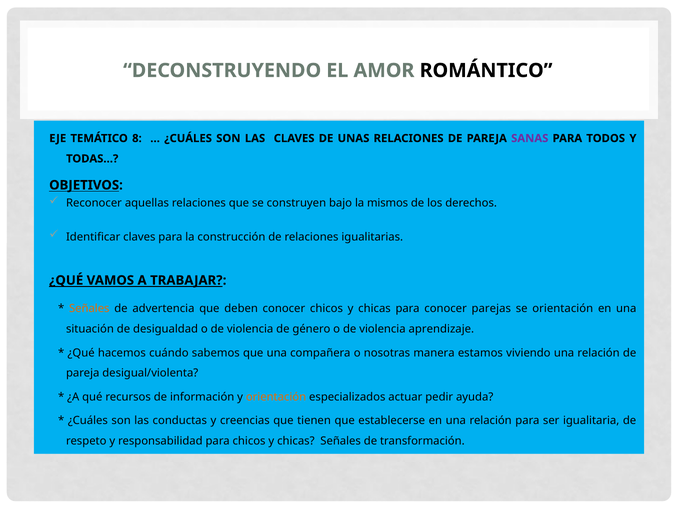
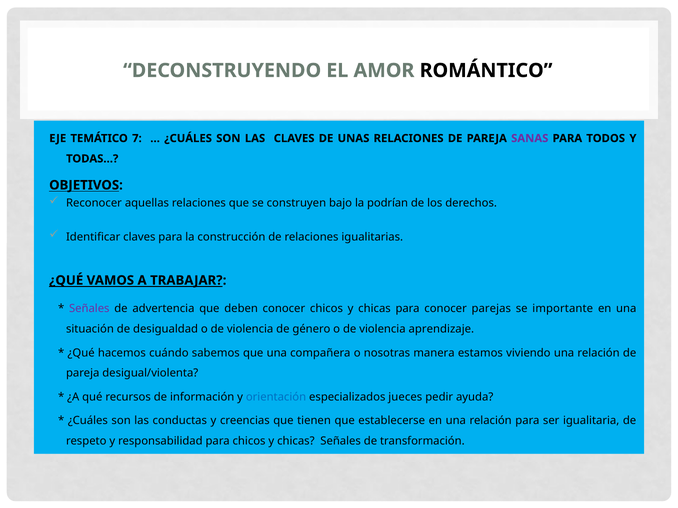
8: 8 -> 7
mismos: mismos -> podrían
Señales at (89, 309) colour: orange -> purple
se orientación: orientación -> importante
orientación at (276, 397) colour: orange -> blue
actuar: actuar -> jueces
